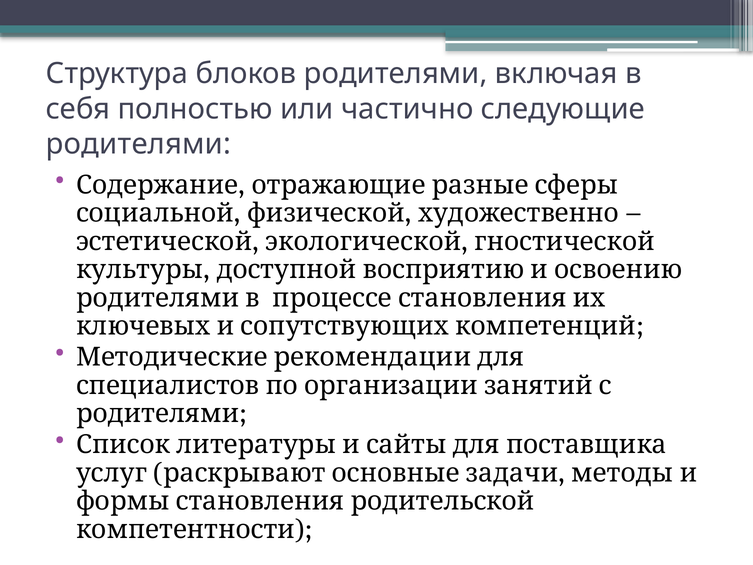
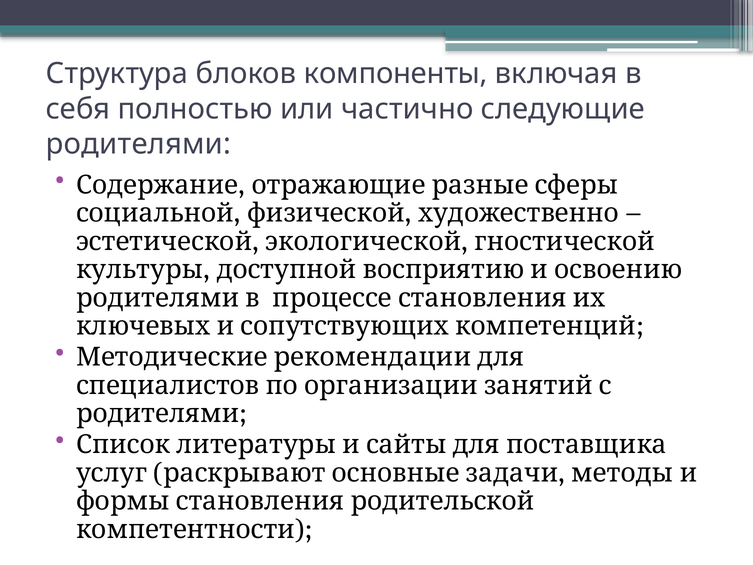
блоков родителями: родителями -> компоненты
